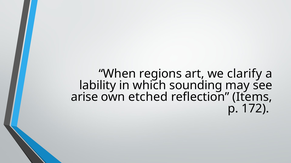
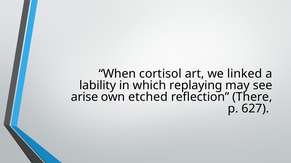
regions: regions -> cortisol
clarify: clarify -> linked
sounding: sounding -> replaying
Items: Items -> There
172: 172 -> 627
